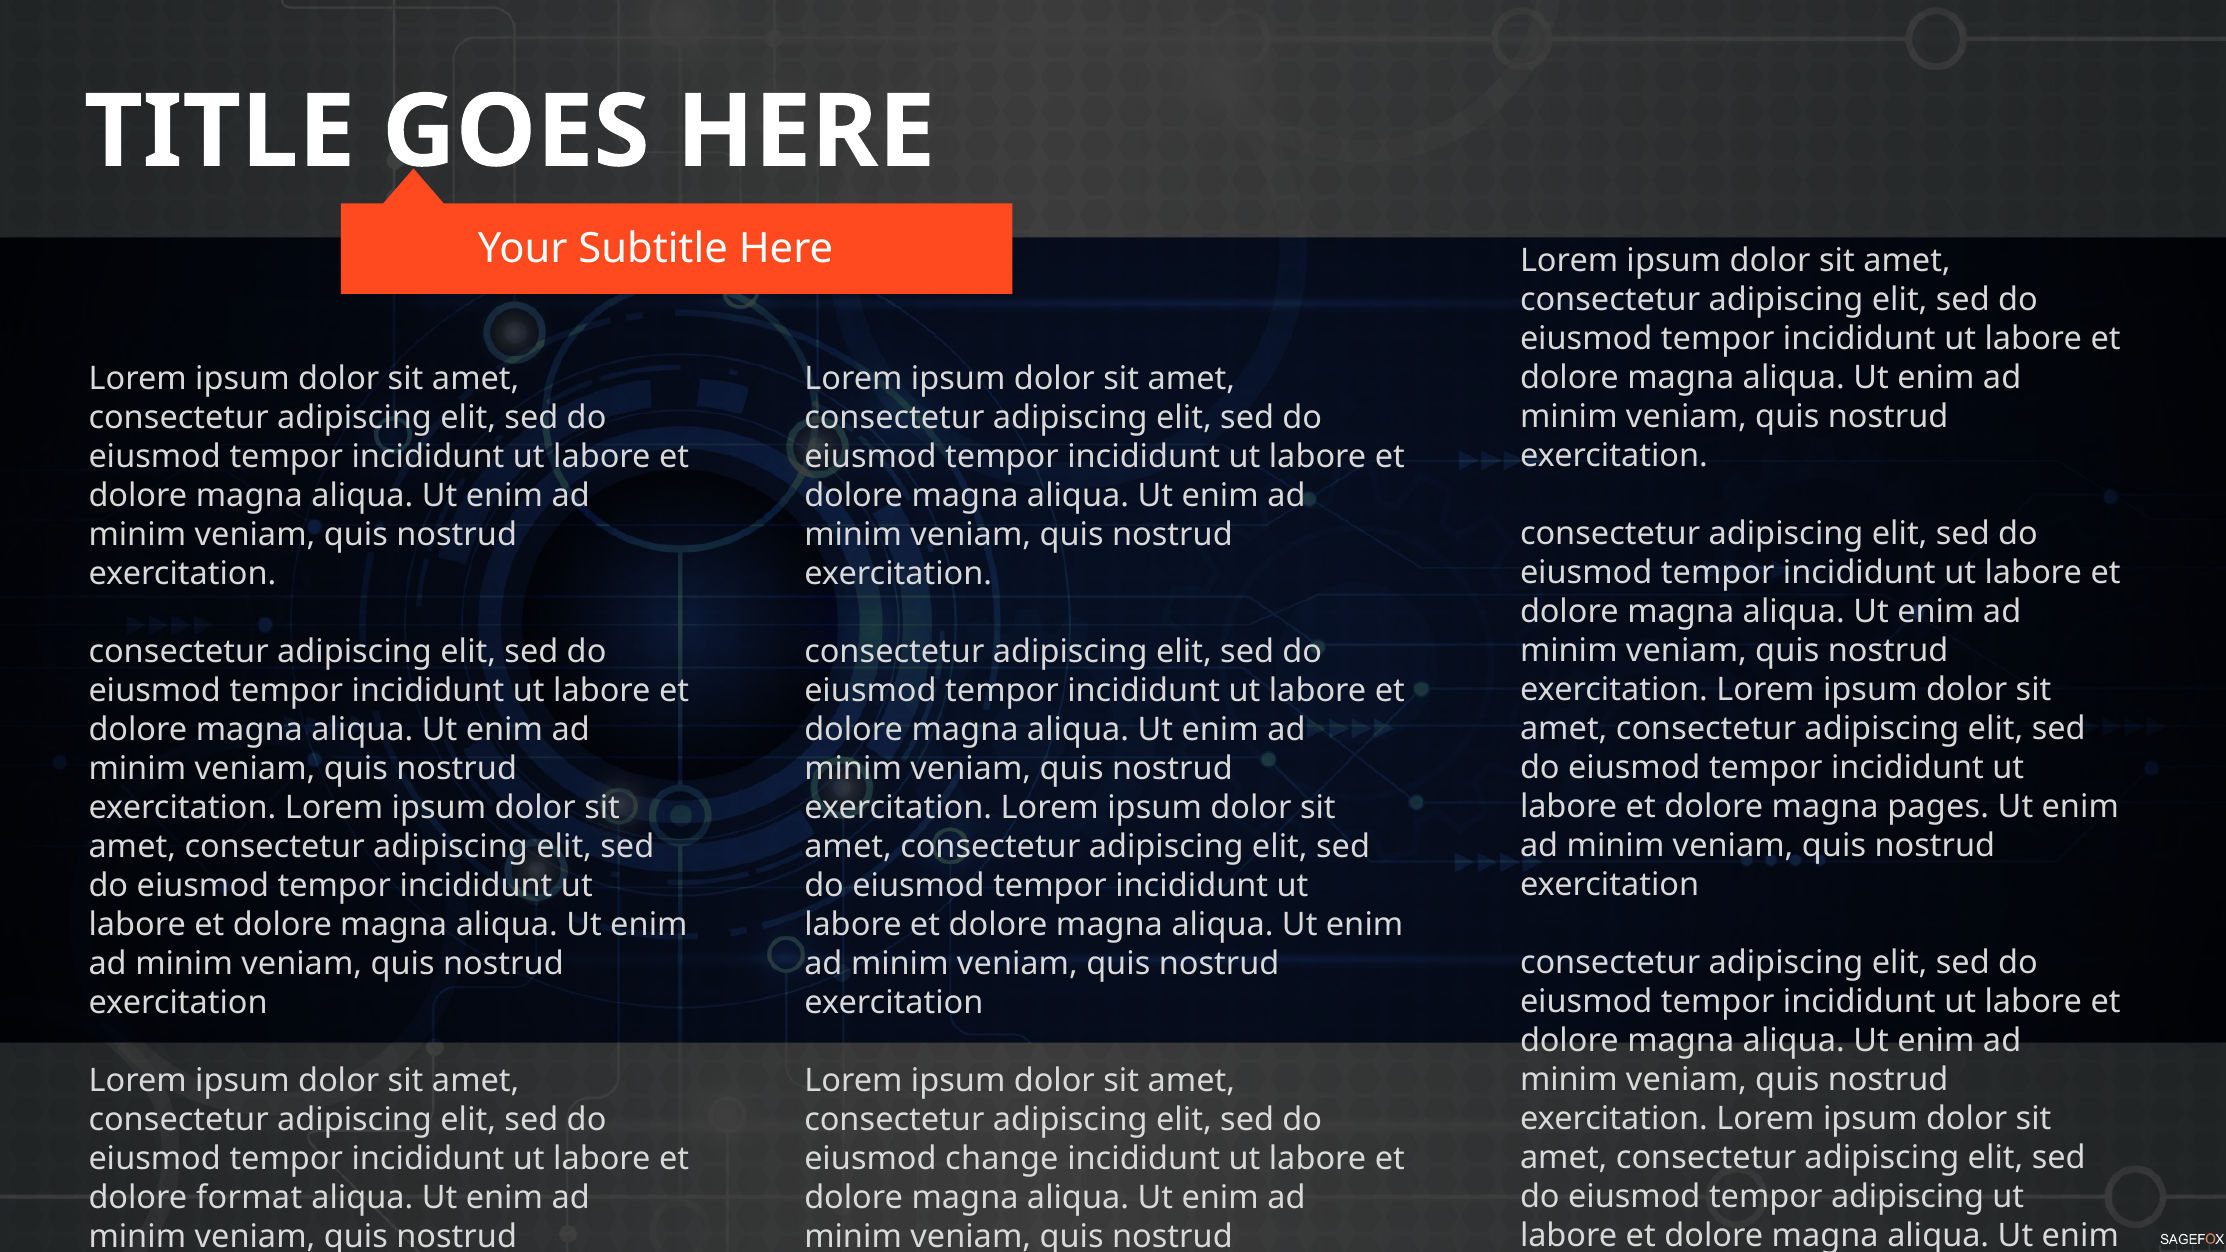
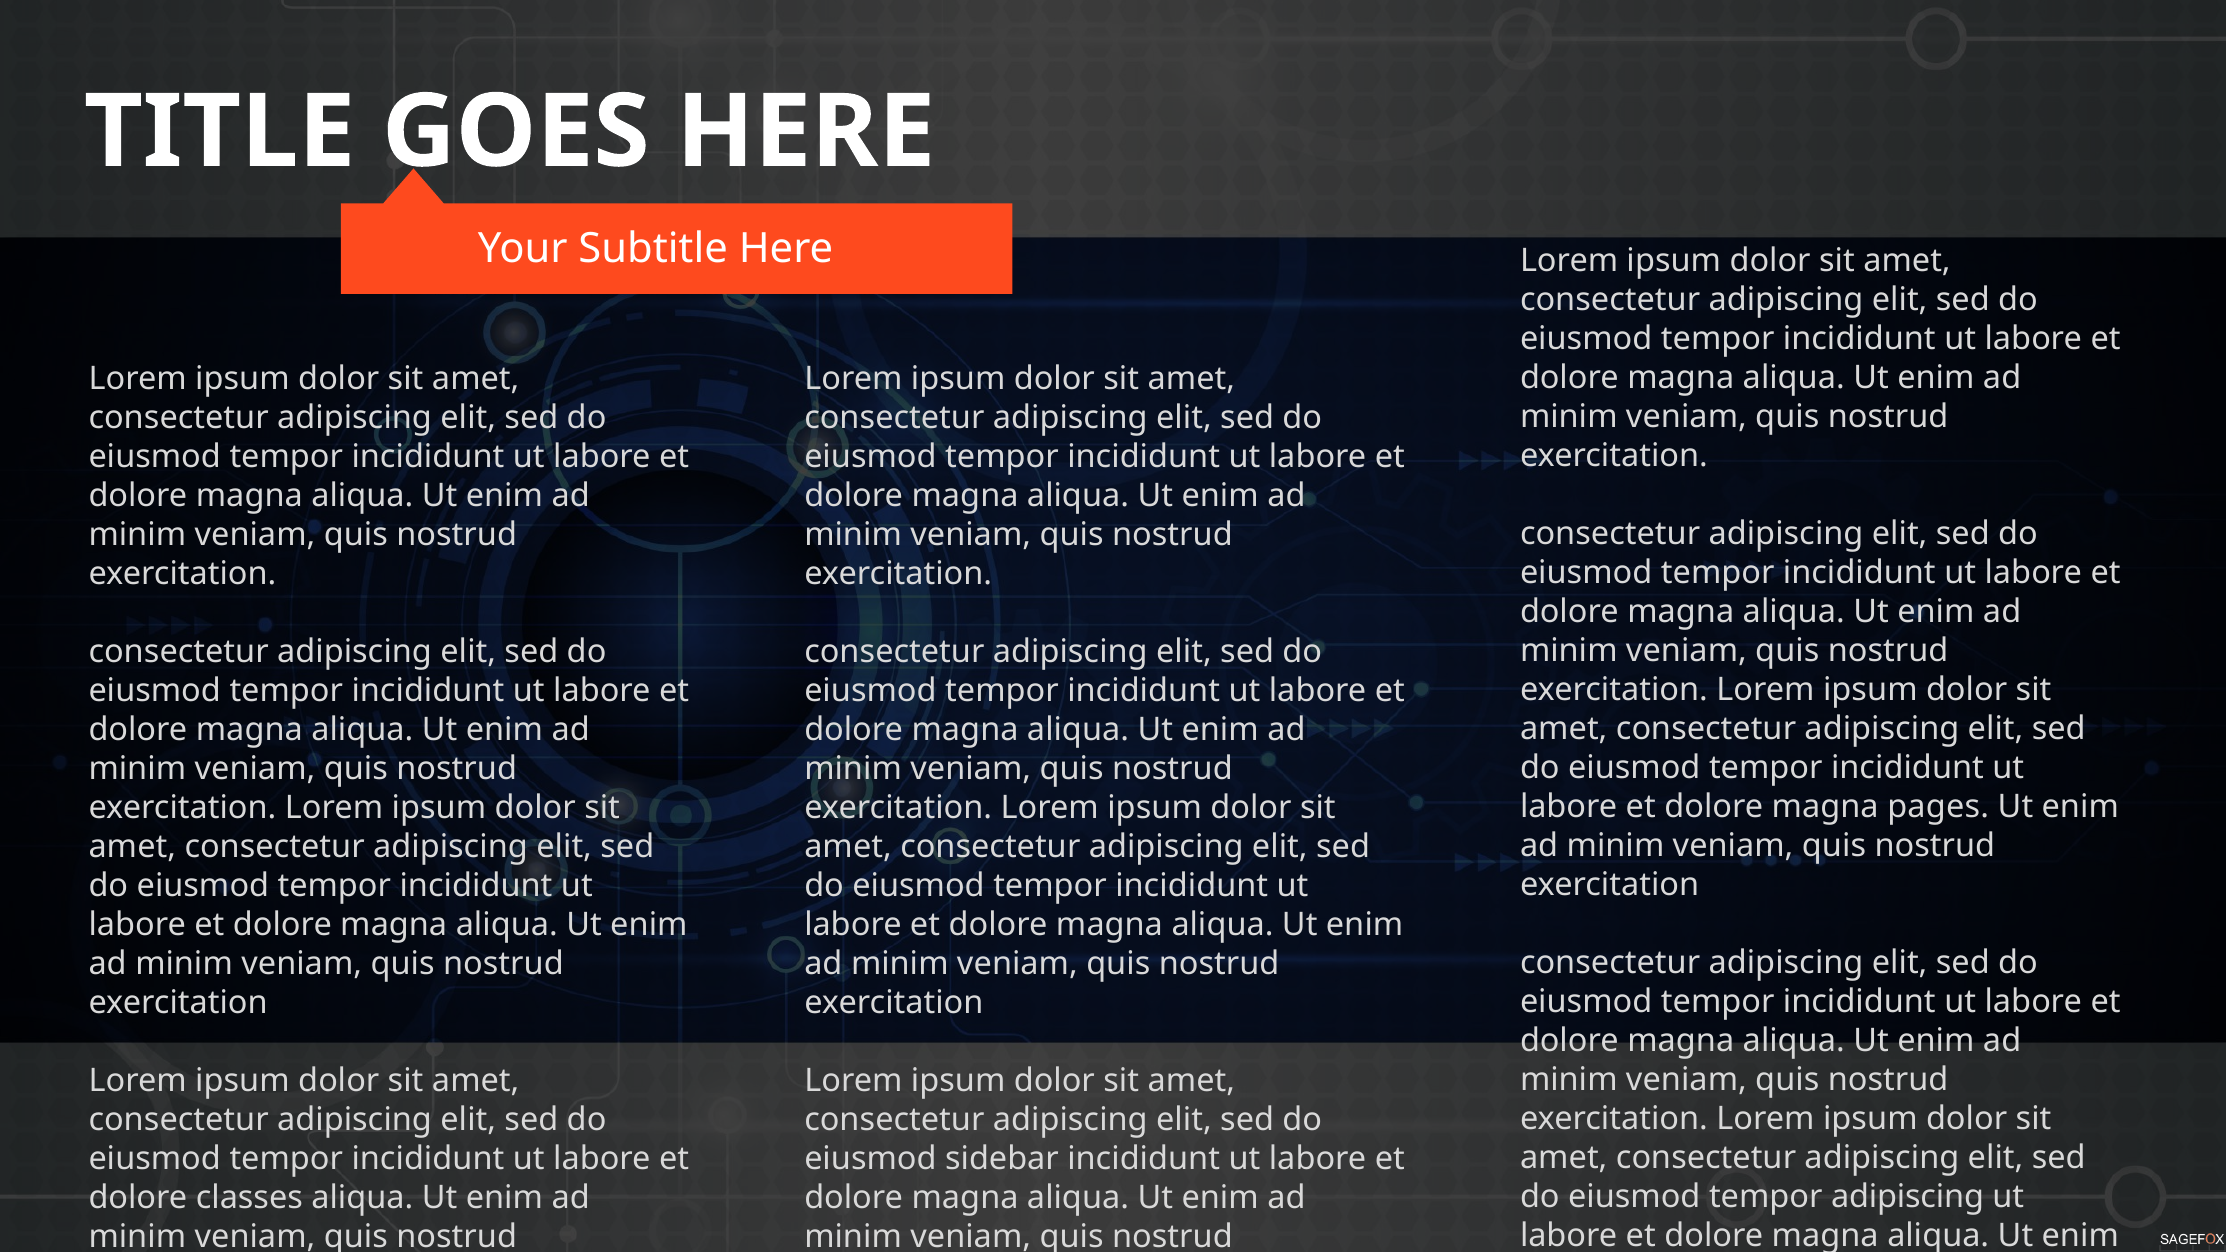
change: change -> sidebar
format: format -> classes
